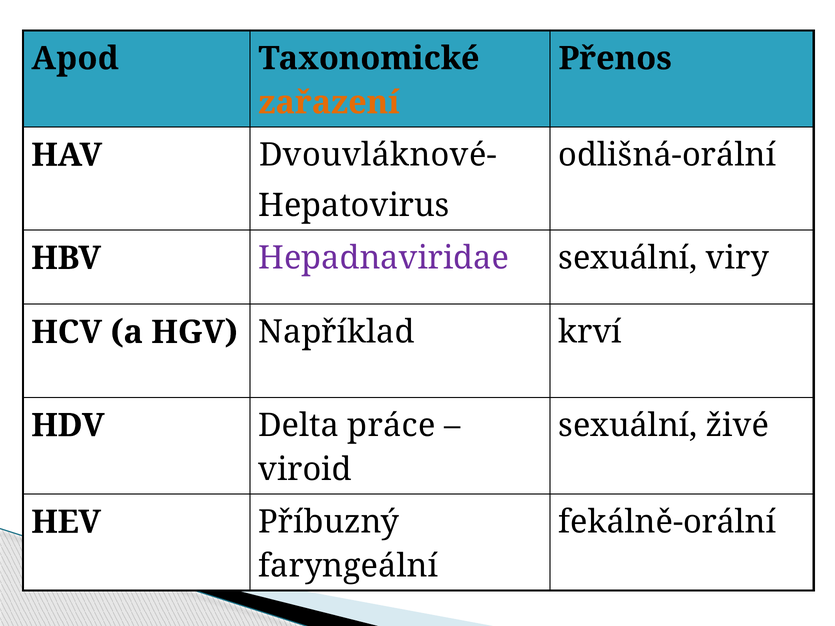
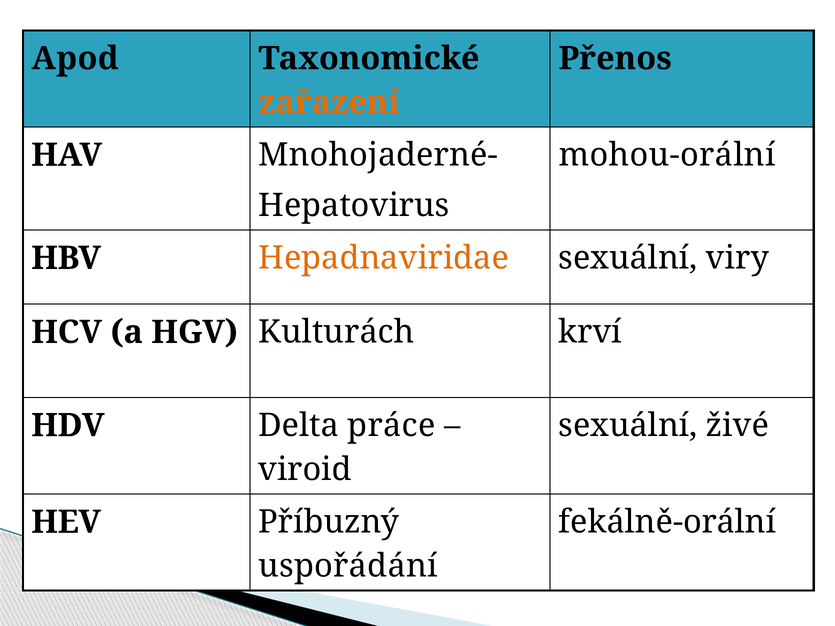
Dvouvláknové-: Dvouvláknové- -> Mnohojaderné-
odlišná-orální: odlišná-orální -> mohou-orální
Hepadnaviridae colour: purple -> orange
Například: Například -> Kulturách
faryngeální: faryngeální -> uspořádání
